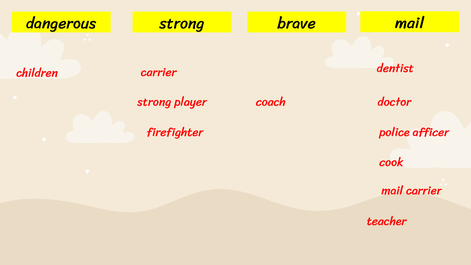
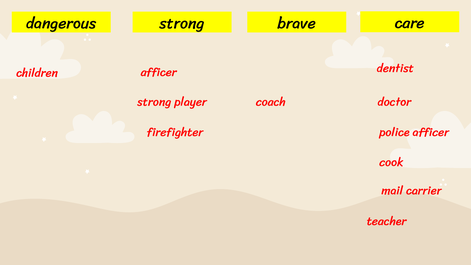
brave mail: mail -> care
carrier at (159, 72): carrier -> afficer
